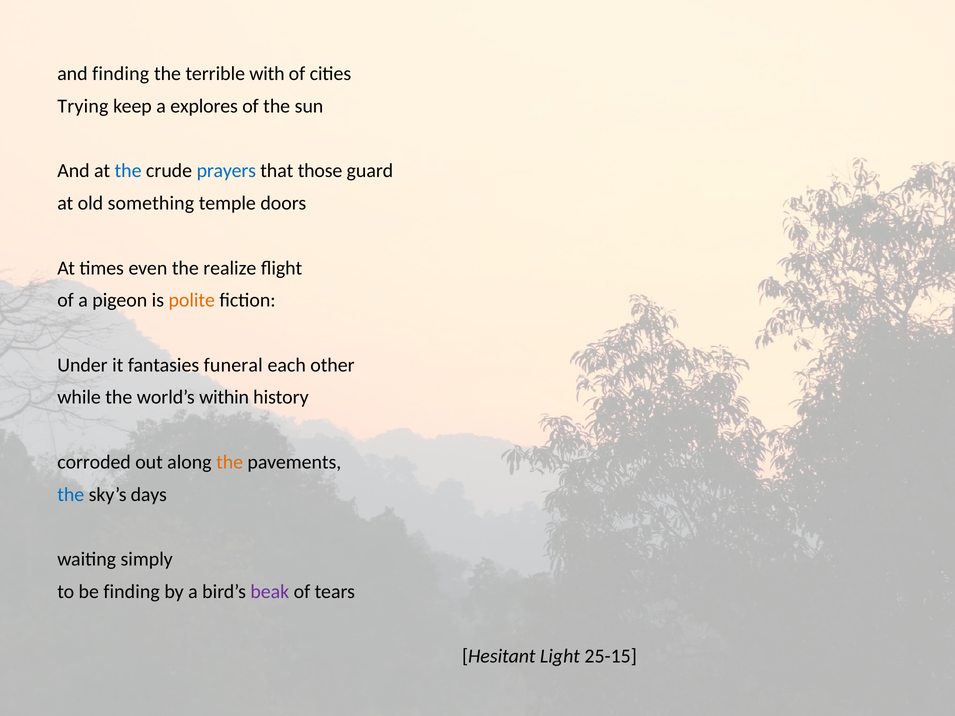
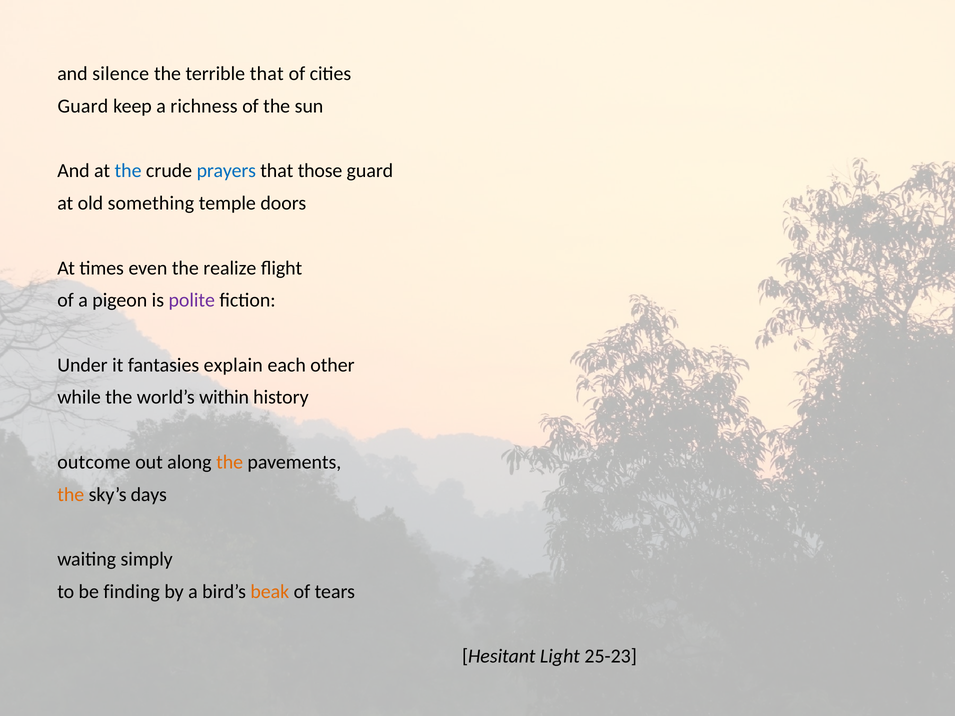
and finding: finding -> silence
terrible with: with -> that
Trying at (83, 106): Trying -> Guard
explores: explores -> richness
polite colour: orange -> purple
funeral: funeral -> explain
corroded: corroded -> outcome
the at (71, 495) colour: blue -> orange
beak colour: purple -> orange
25-15: 25-15 -> 25-23
